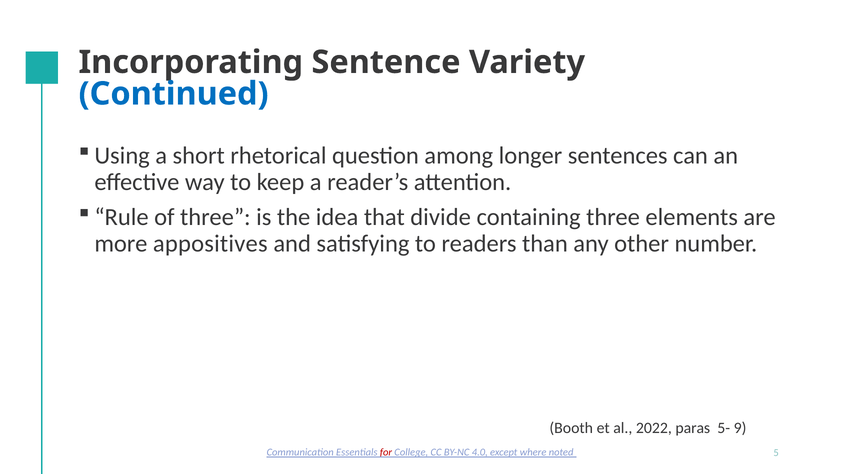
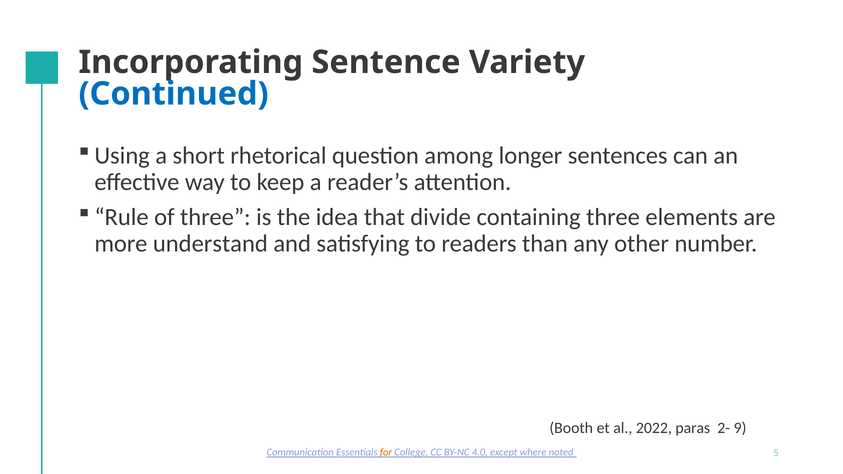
appositives: appositives -> understand
5-: 5- -> 2-
for colour: red -> orange
